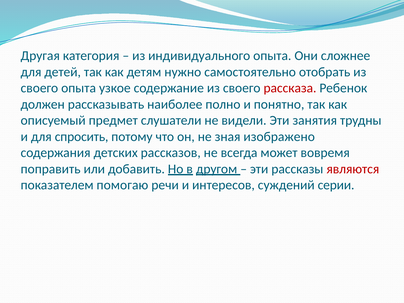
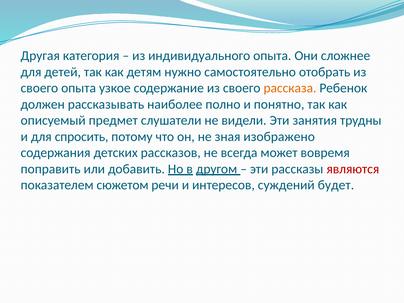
рассказа colour: red -> orange
помогаю: помогаю -> сюжетом
серии: серии -> будет
